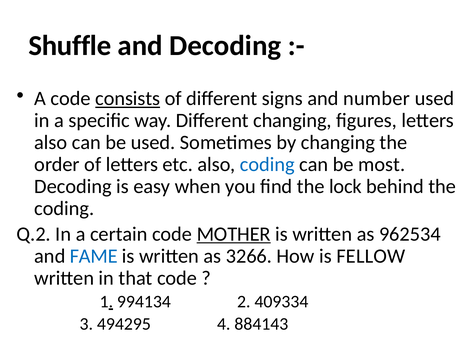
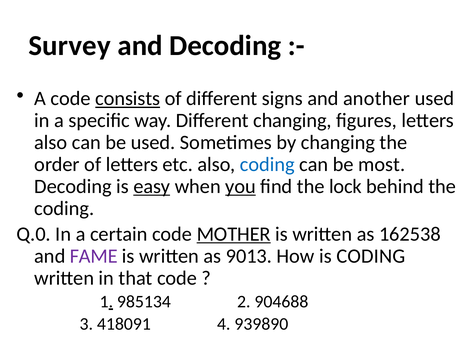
Shuffle: Shuffle -> Survey
number: number -> another
easy underline: none -> present
you underline: none -> present
Q.2: Q.2 -> Q.0
962534: 962534 -> 162538
FAME colour: blue -> purple
3266: 3266 -> 9013
is FELLOW: FELLOW -> CODING
994134: 994134 -> 985134
409334: 409334 -> 904688
494295: 494295 -> 418091
884143: 884143 -> 939890
